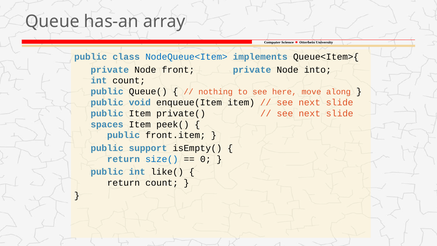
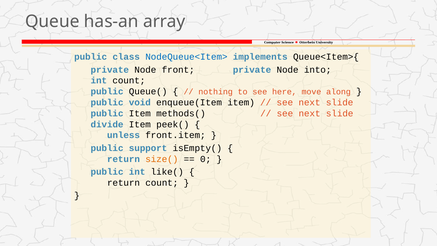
private(: private( -> methods(
spaces: spaces -> divide
public at (123, 135): public -> unless
size( colour: blue -> orange
